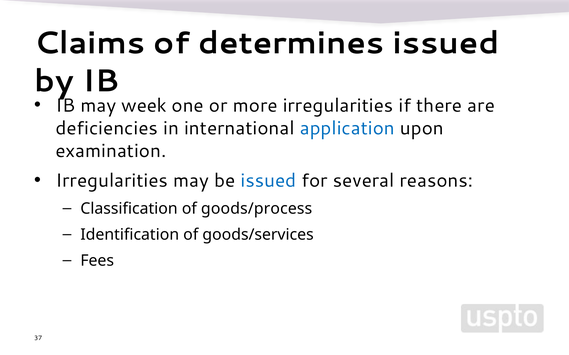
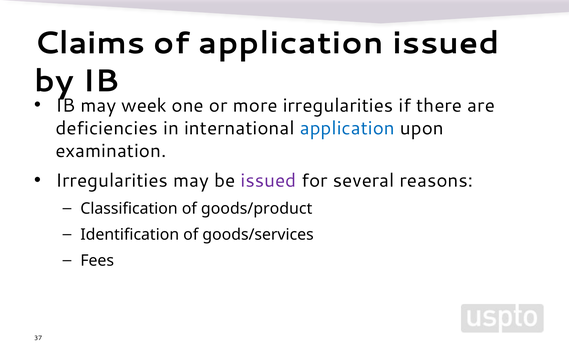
of determines: determines -> application
issued at (268, 181) colour: blue -> purple
goods/process: goods/process -> goods/product
